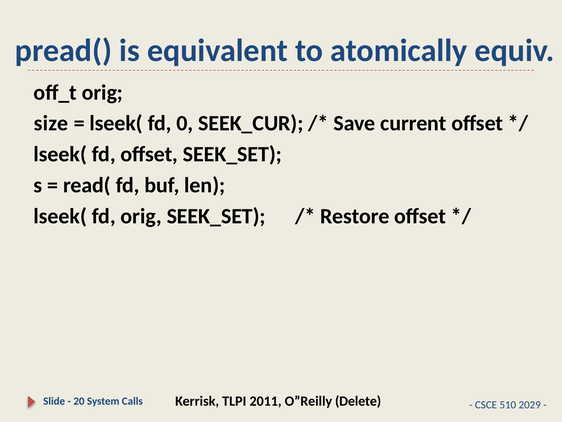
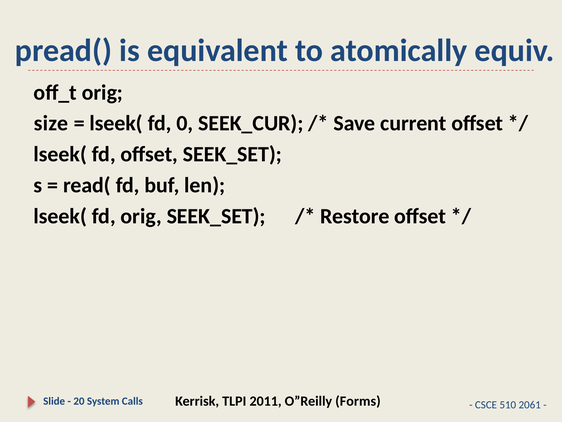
Delete: Delete -> Forms
2029: 2029 -> 2061
